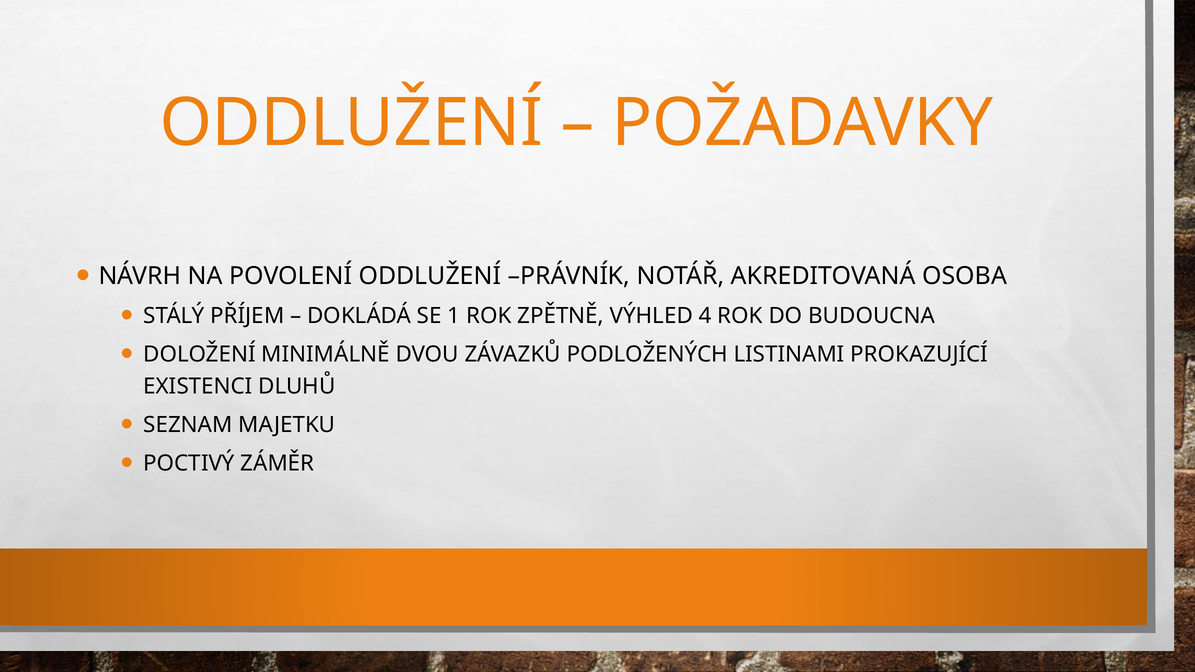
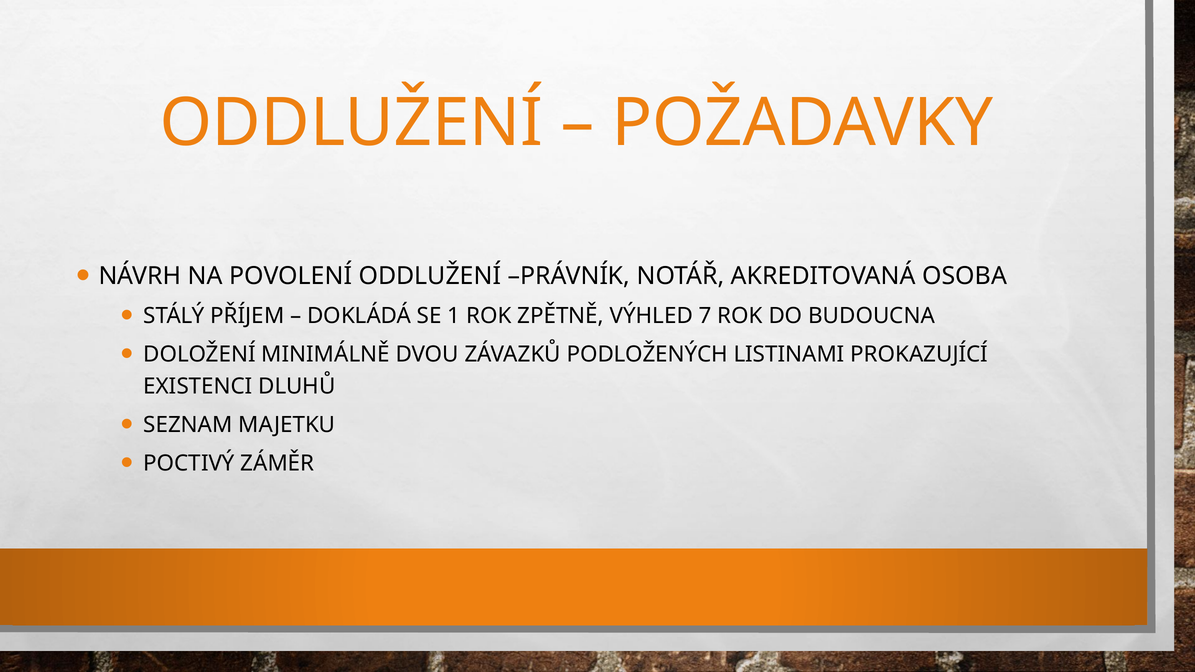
4: 4 -> 7
